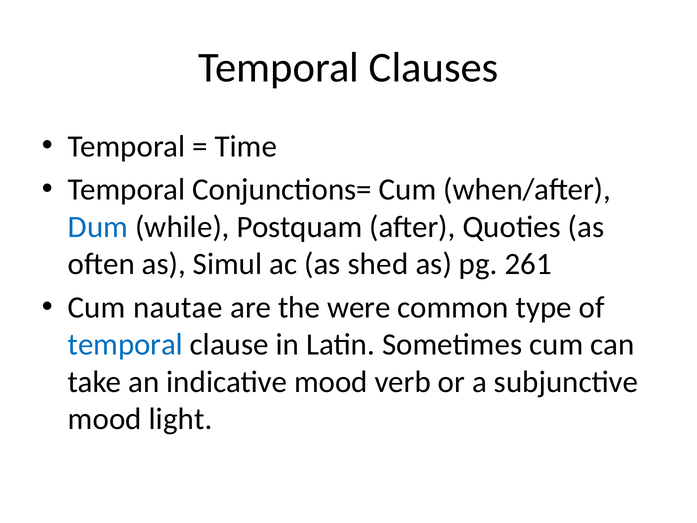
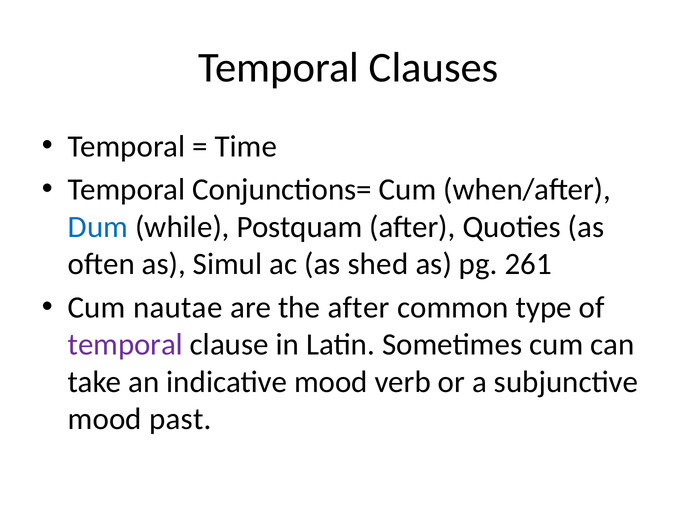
the were: were -> after
temporal at (125, 345) colour: blue -> purple
light: light -> past
